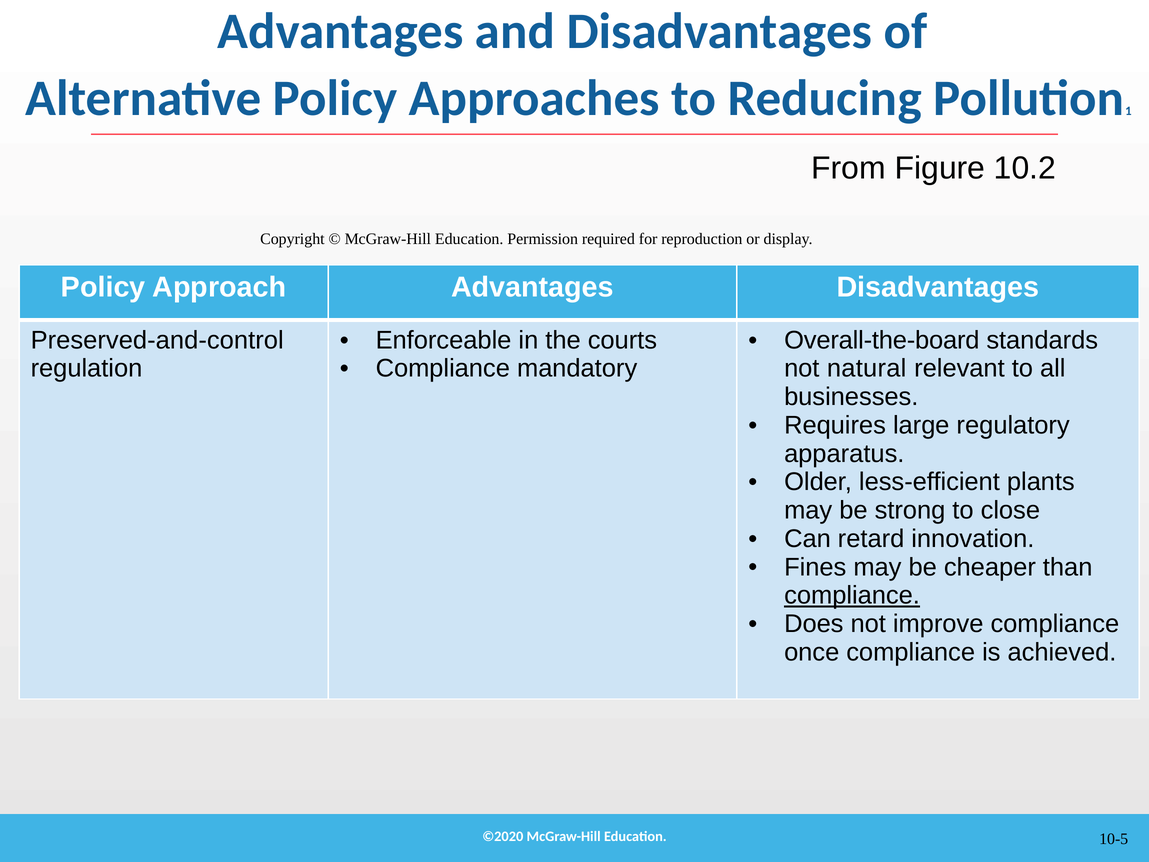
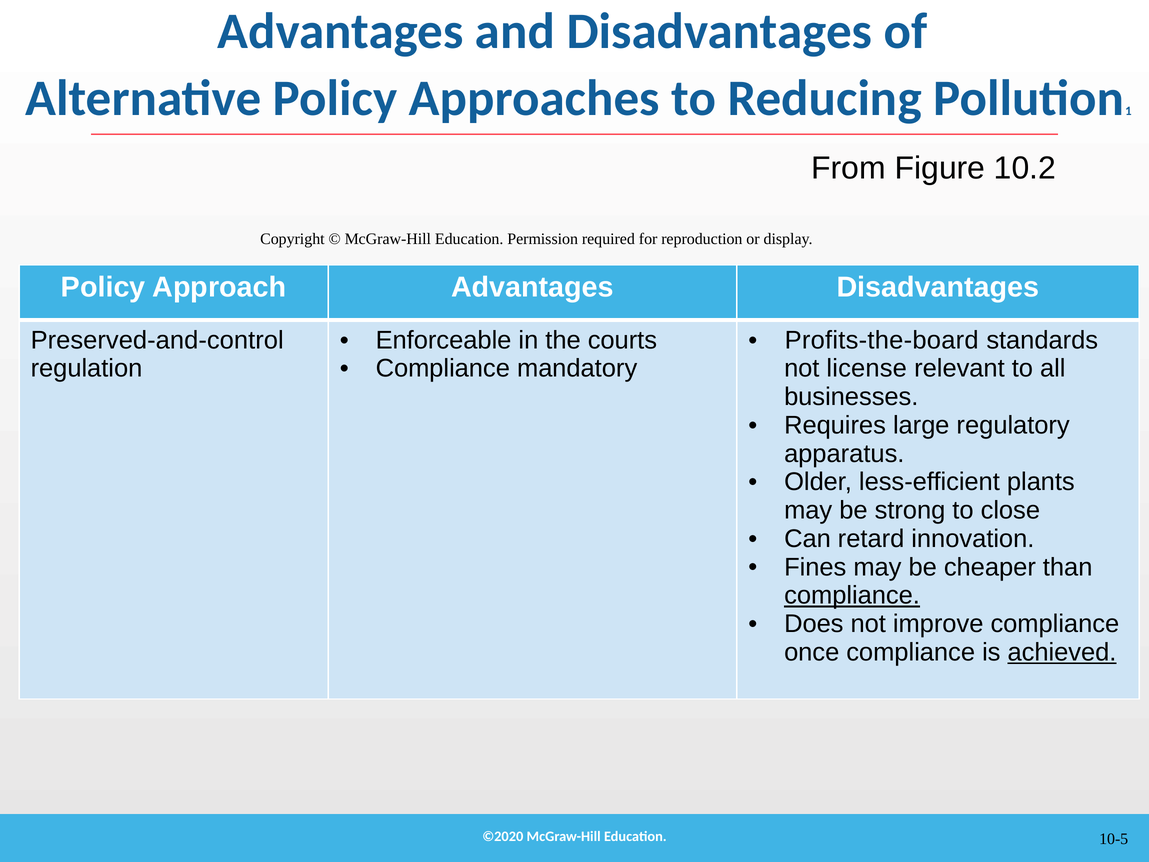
Overall-the-board: Overall-the-board -> Profits-the-board
natural: natural -> license
achieved underline: none -> present
